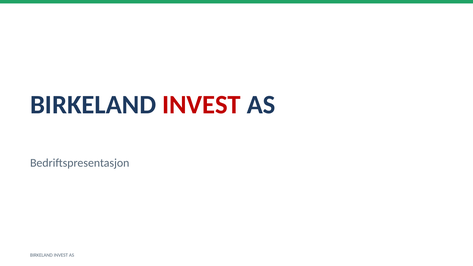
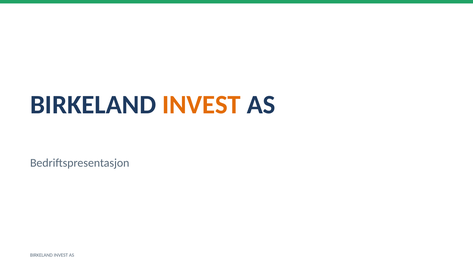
INVEST at (201, 105) colour: red -> orange
